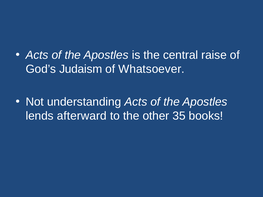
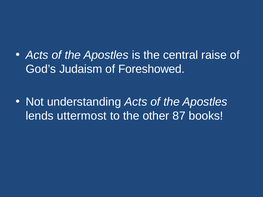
Whatsoever: Whatsoever -> Foreshowed
afterward: afterward -> uttermost
35: 35 -> 87
